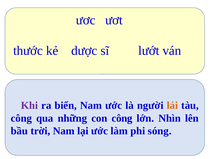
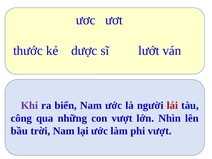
lái colour: orange -> red
con công: công -> vượt
phi sóng: sóng -> vượt
